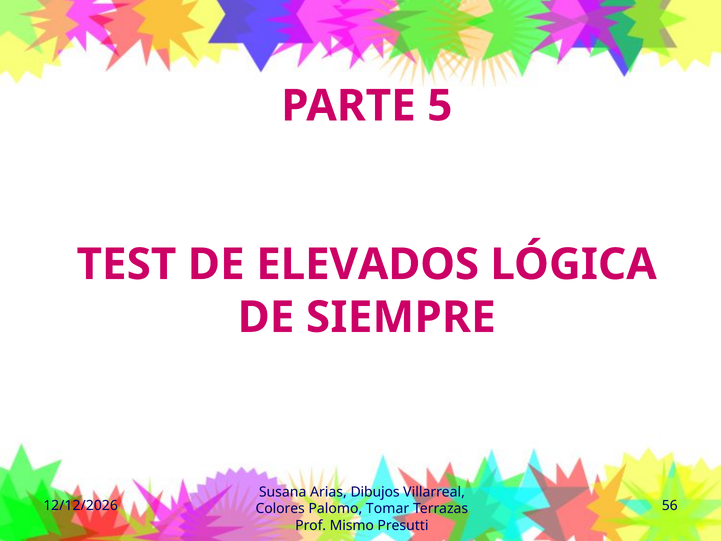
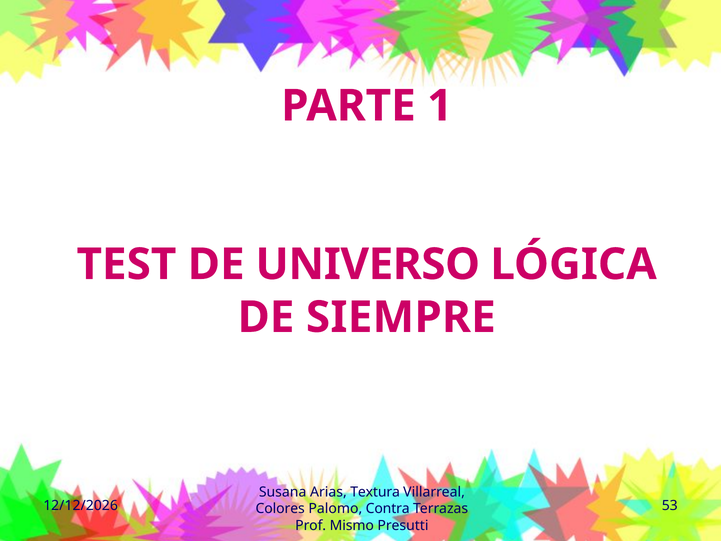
5: 5 -> 1
ELEVADOS: ELEVADOS -> UNIVERSO
Dibujos: Dibujos -> Textura
56: 56 -> 53
Tomar: Tomar -> Contra
